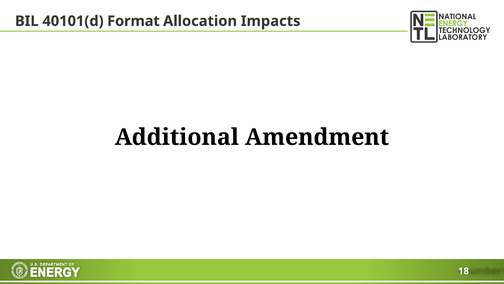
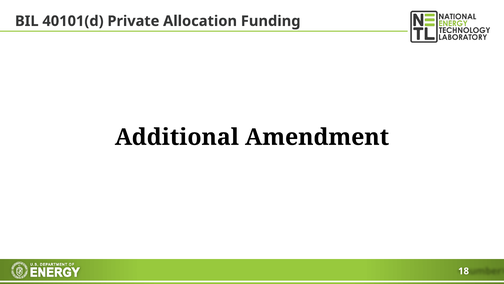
Format: Format -> Private
Impacts: Impacts -> Funding
